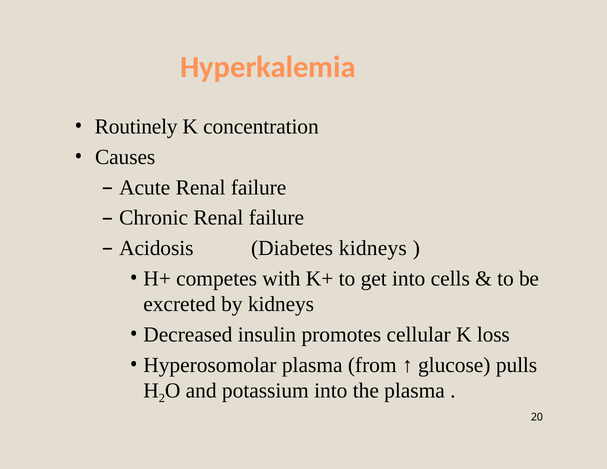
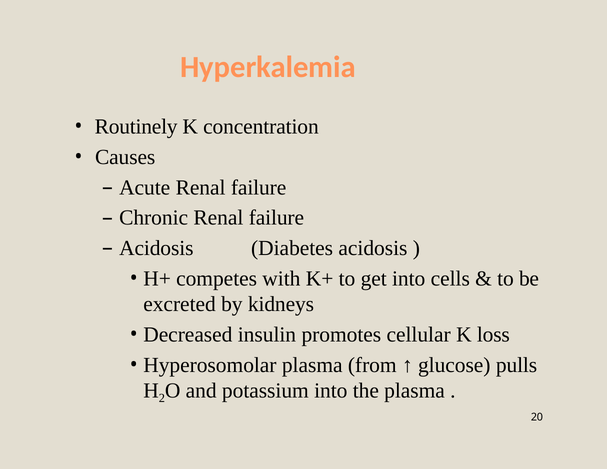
Diabetes kidneys: kidneys -> acidosis
